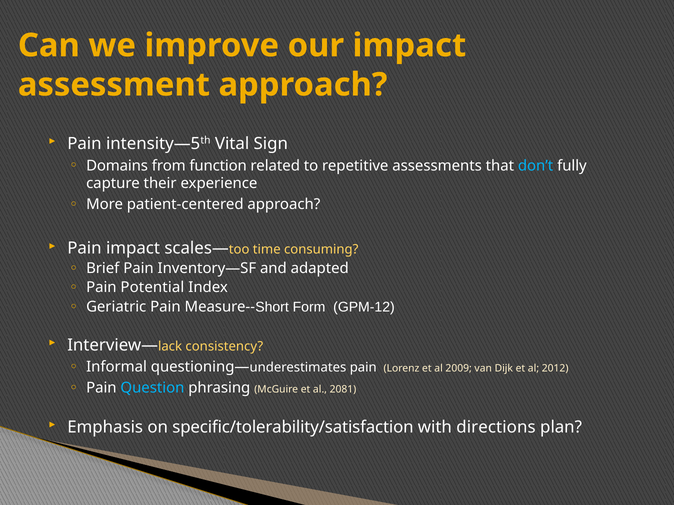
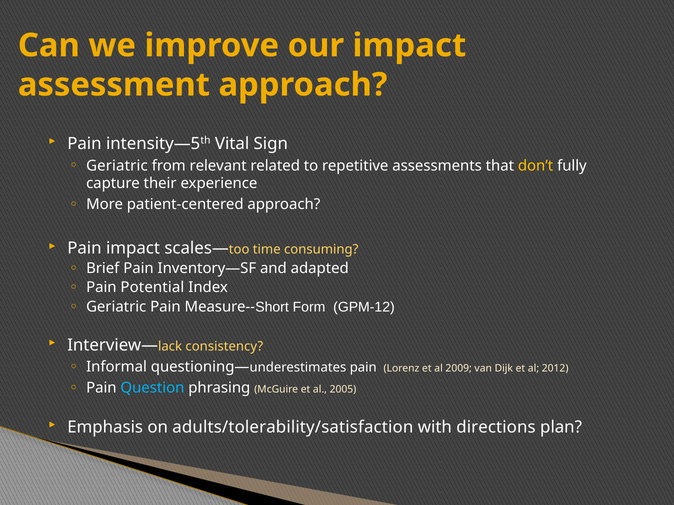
Domains at (117, 166): Domains -> Geriatric
function: function -> relevant
don’t colour: light blue -> yellow
2081: 2081 -> 2005
specific/tolerability/satisfaction: specific/tolerability/satisfaction -> adults/tolerability/satisfaction
